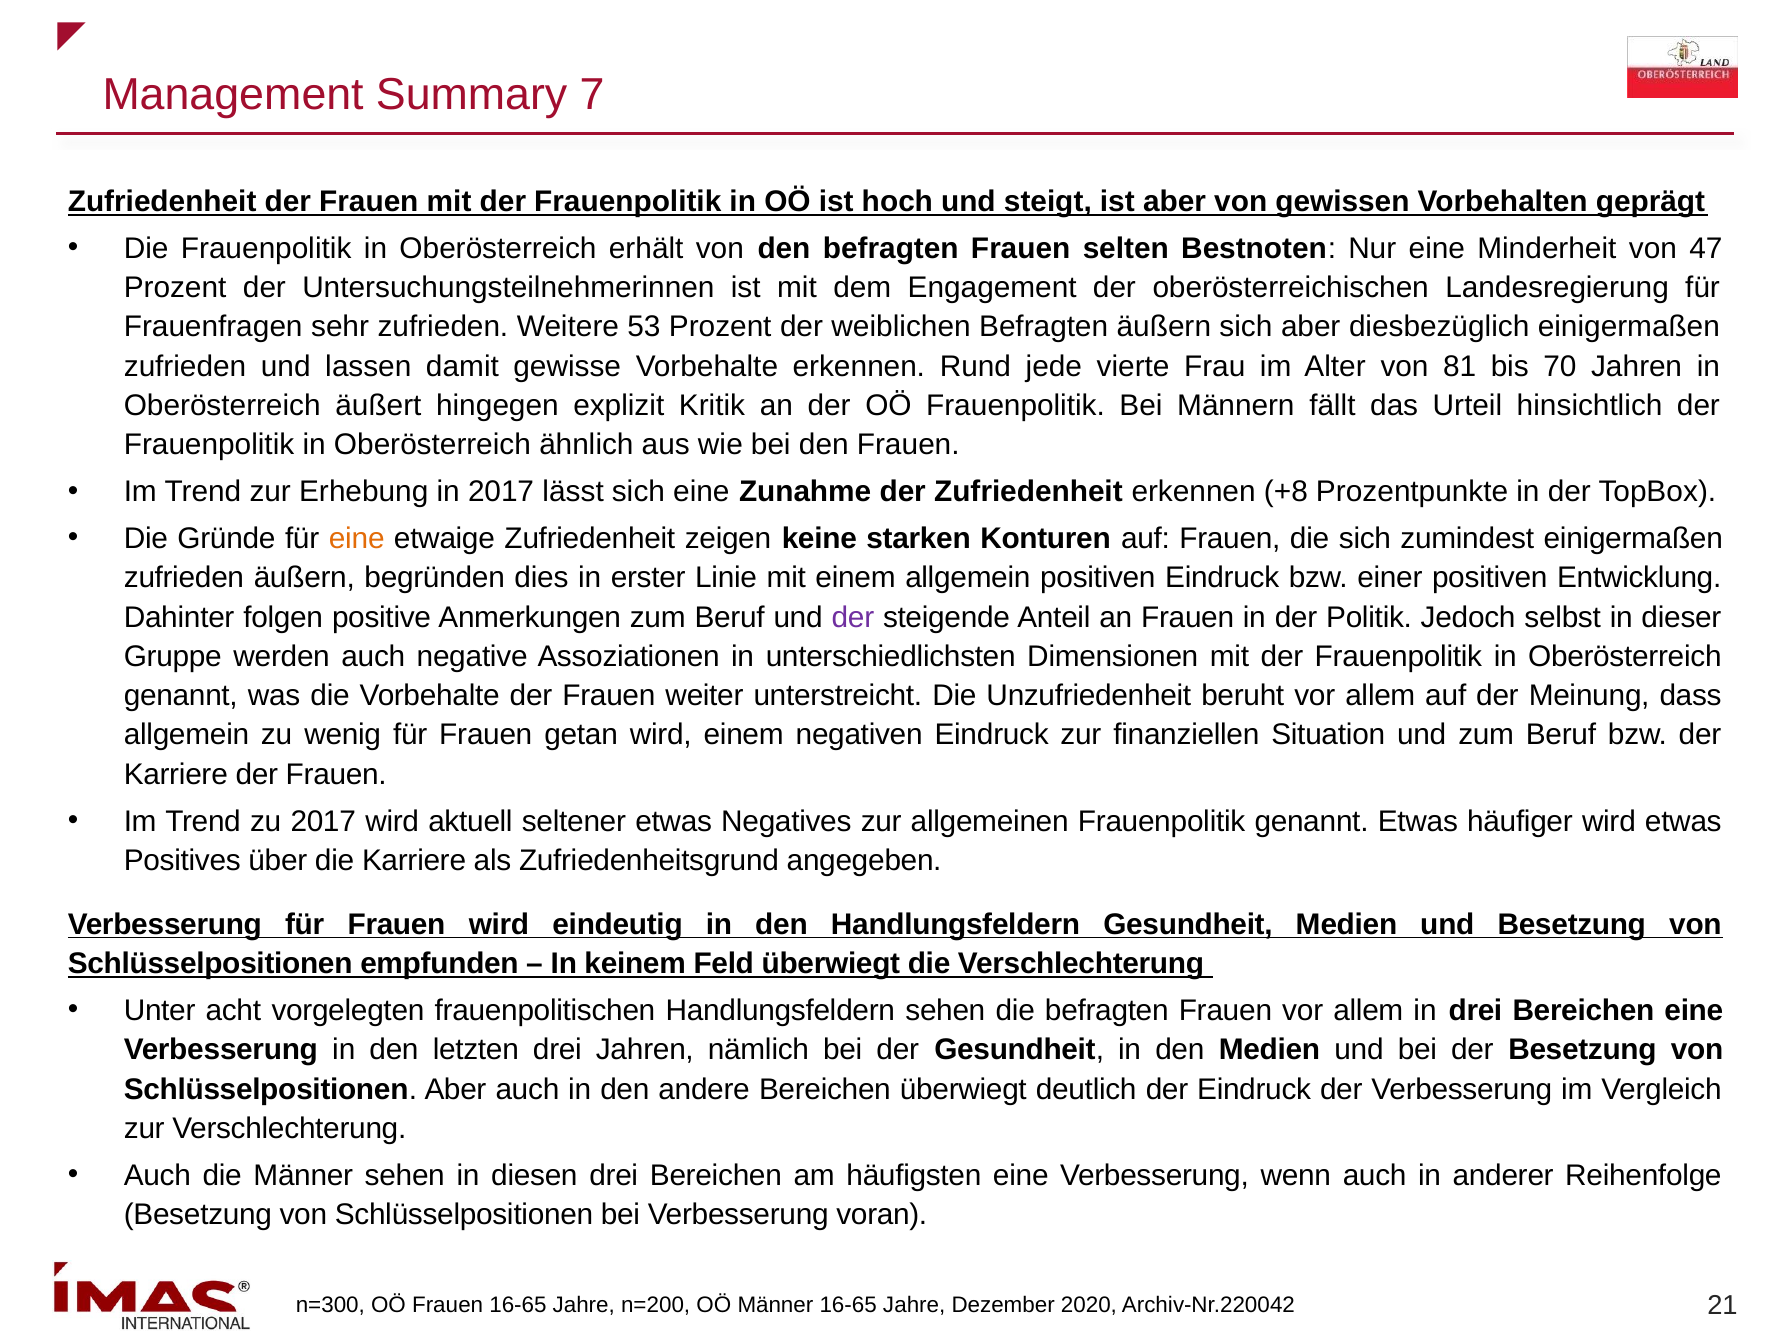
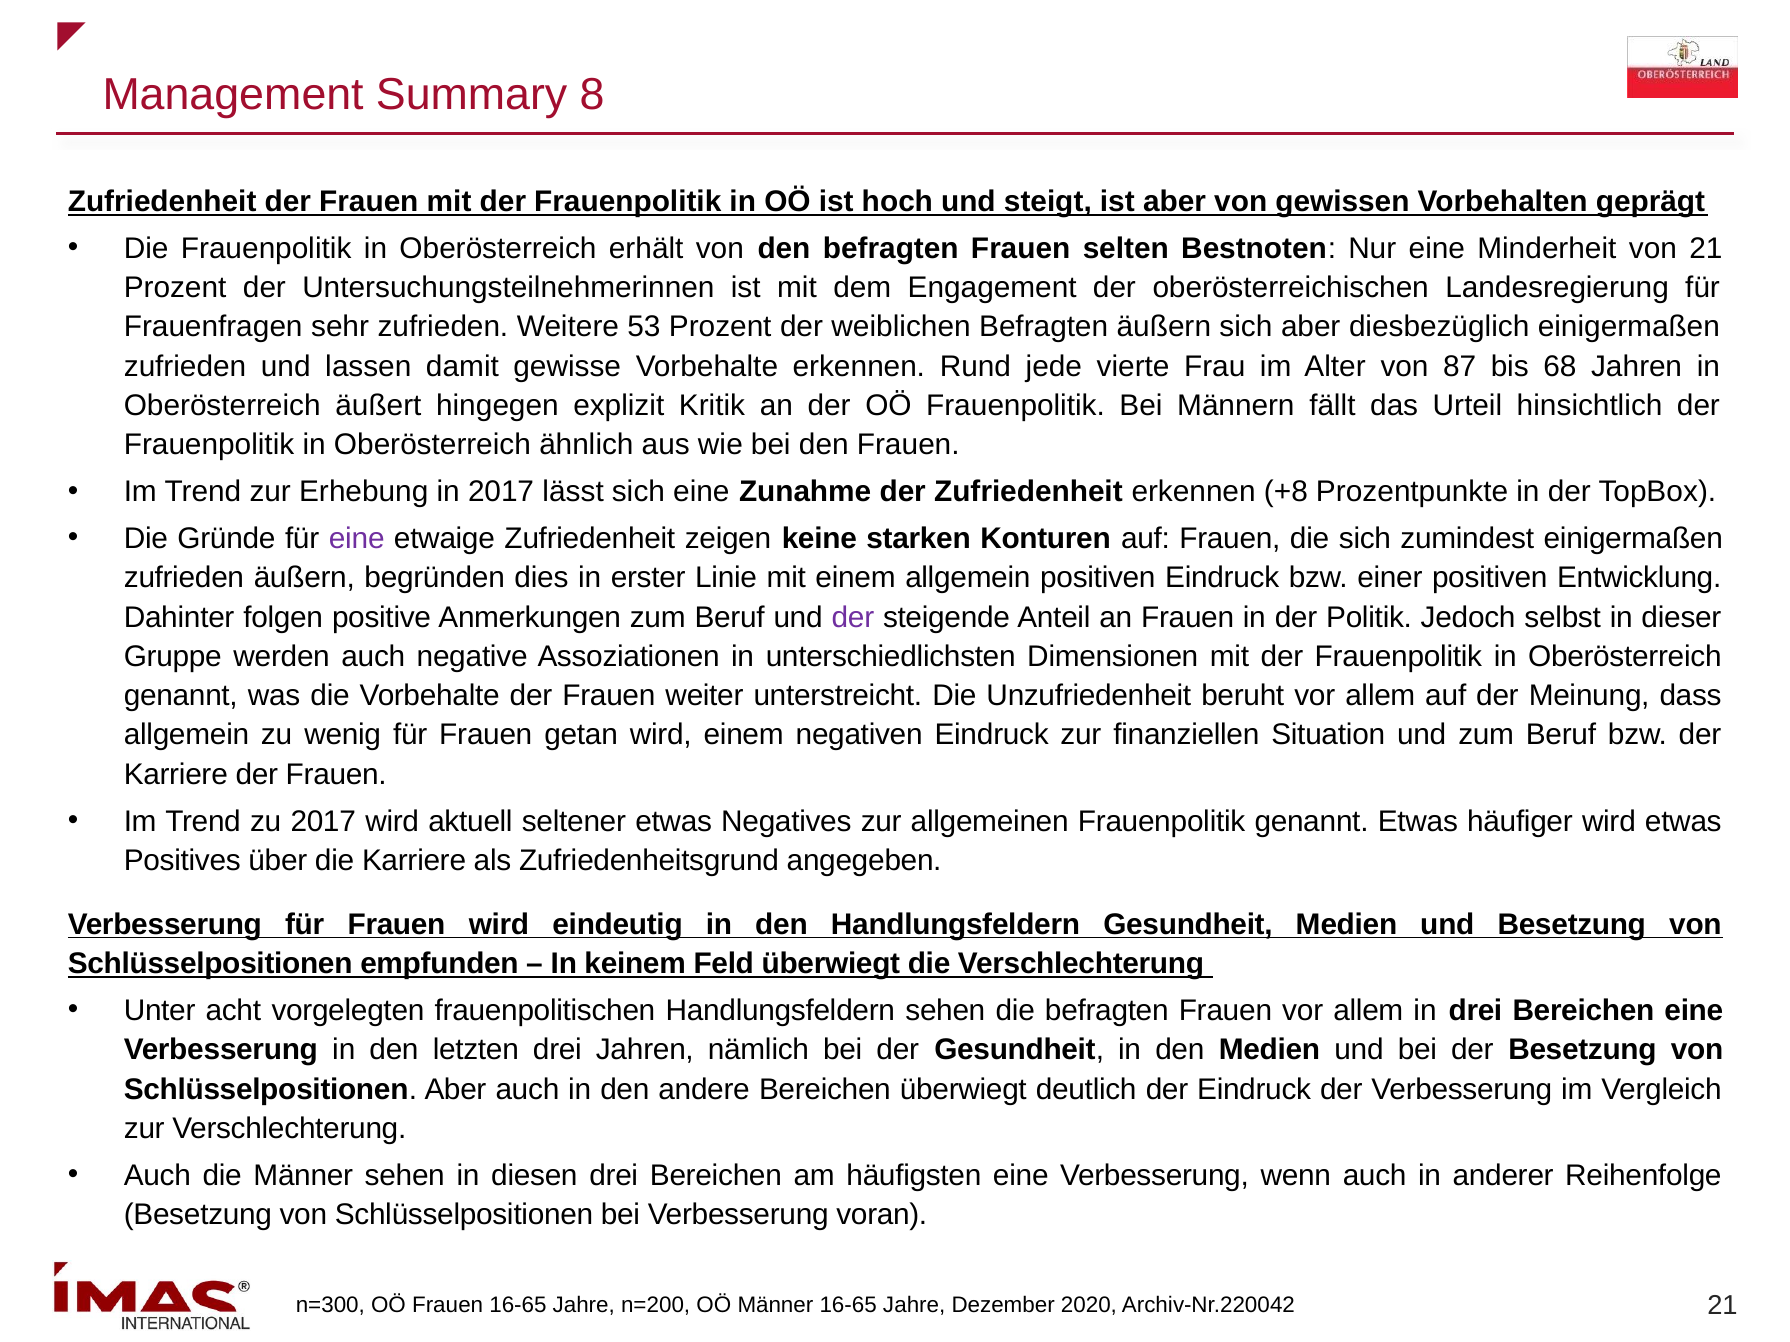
7: 7 -> 8
von 47: 47 -> 21
81: 81 -> 87
70: 70 -> 68
eine at (357, 539) colour: orange -> purple
